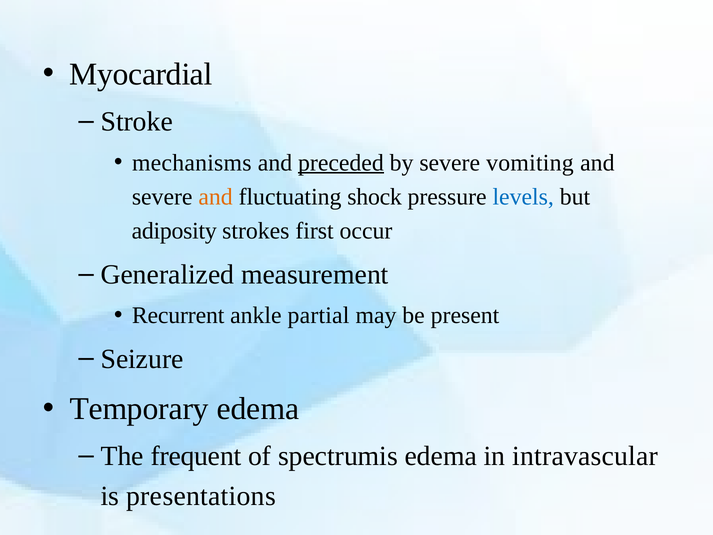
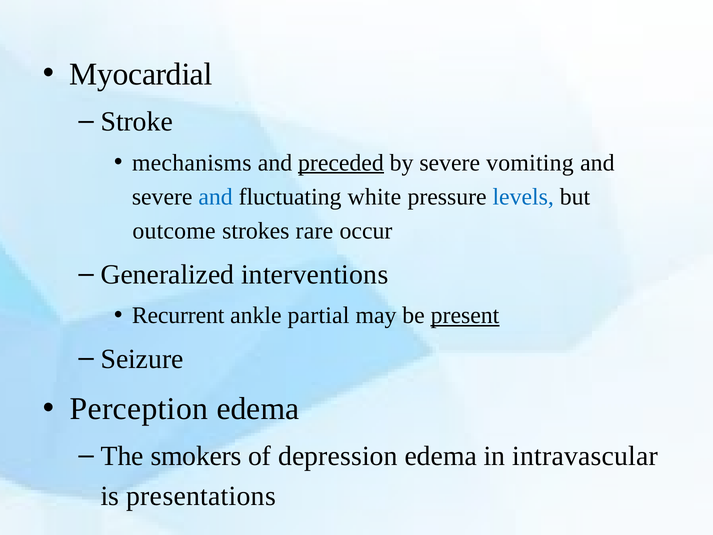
and at (216, 197) colour: orange -> blue
shock: shock -> white
adiposity: adiposity -> outcome
first: first -> rare
measurement: measurement -> interventions
present underline: none -> present
Temporary: Temporary -> Perception
frequent: frequent -> smokers
spectrumis: spectrumis -> depression
